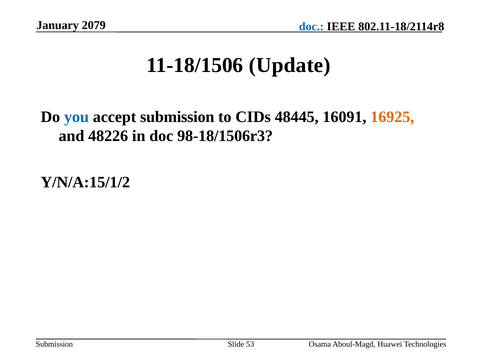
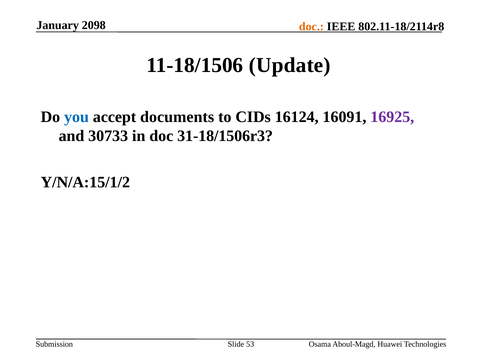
2079: 2079 -> 2098
doc at (311, 27) colour: blue -> orange
accept submission: submission -> documents
48445: 48445 -> 16124
16925 colour: orange -> purple
48226: 48226 -> 30733
98-18/1506r3: 98-18/1506r3 -> 31-18/1506r3
